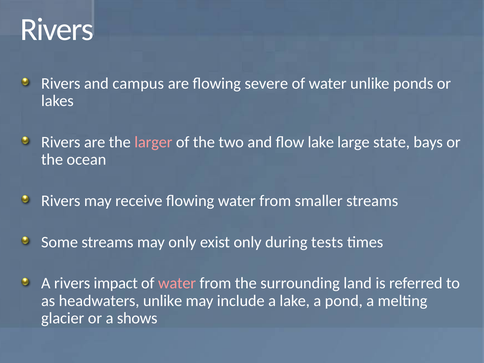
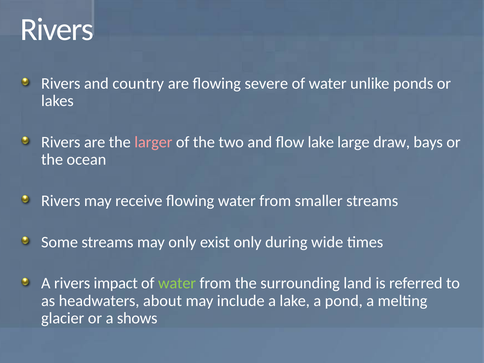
campus: campus -> country
state: state -> draw
tests: tests -> wide
water at (177, 283) colour: pink -> light green
headwaters unlike: unlike -> about
